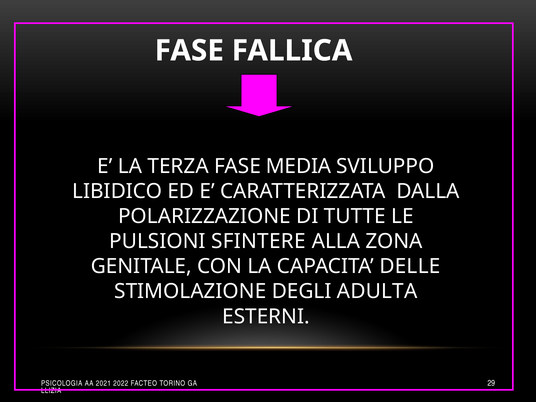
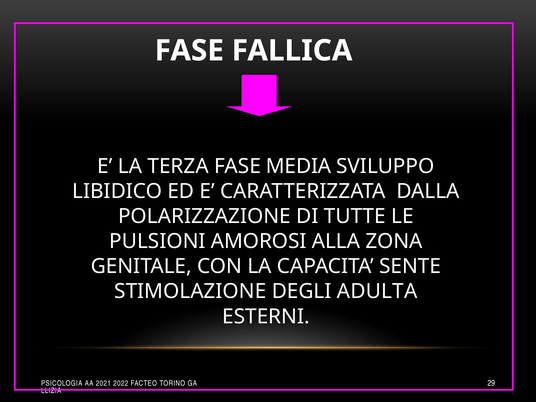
SFINTERE: SFINTERE -> AMOROSI
DELLE: DELLE -> SENTE
